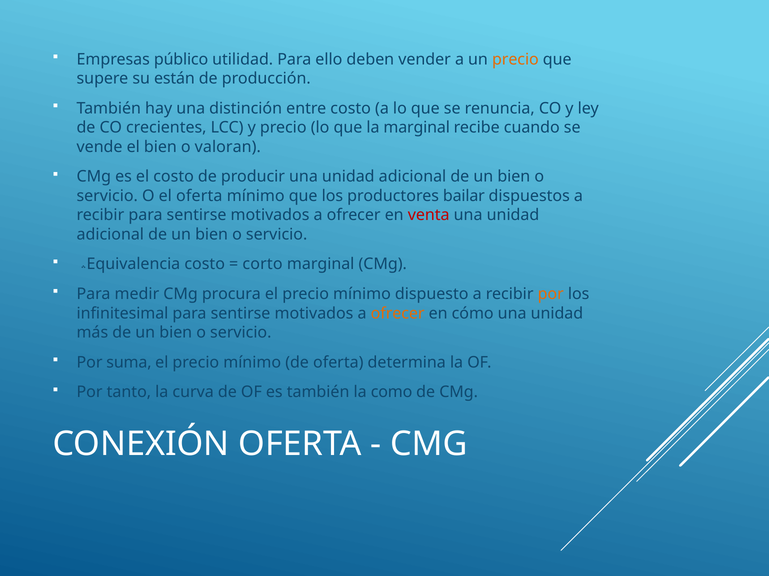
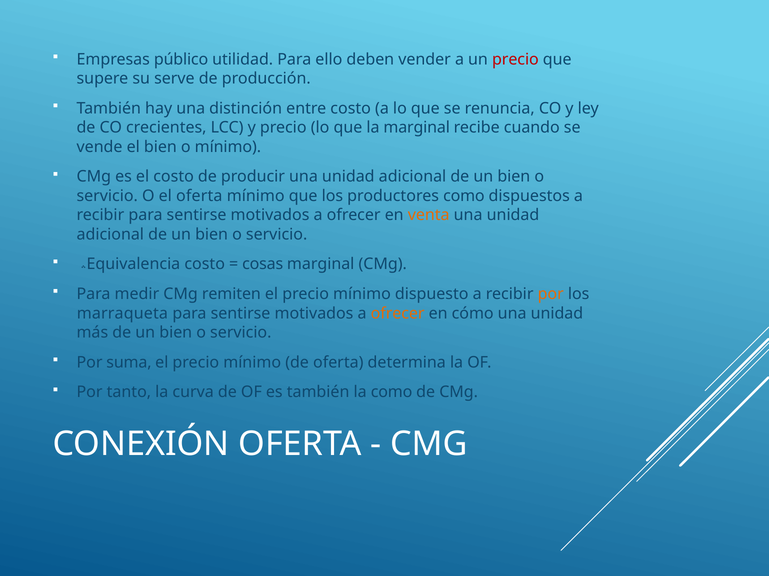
precio at (515, 59) colour: orange -> red
están: están -> serve
o valoran: valoran -> mínimo
productores bailar: bailar -> como
venta colour: red -> orange
corto: corto -> cosas
procura: procura -> remiten
infinitesimal: infinitesimal -> marraqueta
